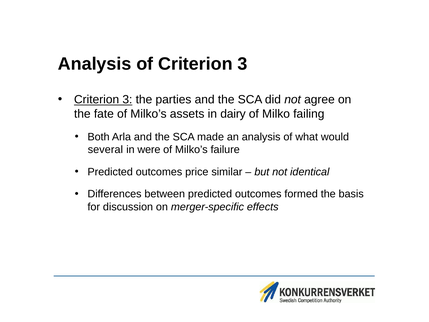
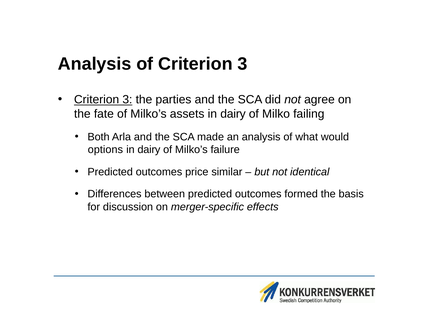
several: several -> options
were at (149, 150): were -> dairy
